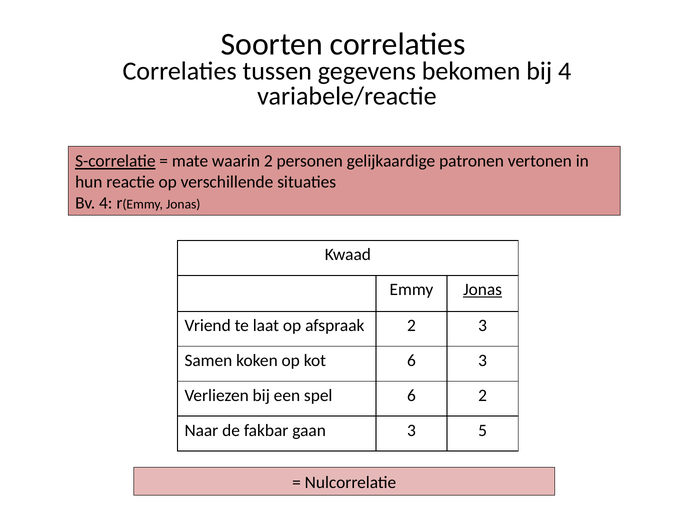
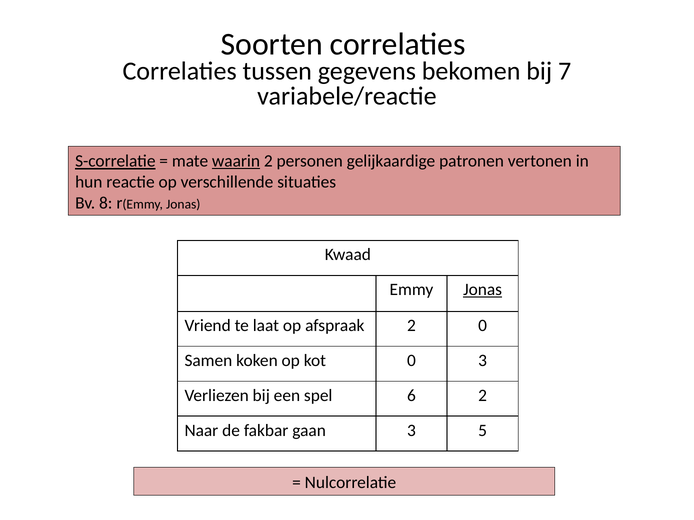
bij 4: 4 -> 7
waarin underline: none -> present
Bv 4: 4 -> 8
2 3: 3 -> 0
kot 6: 6 -> 0
